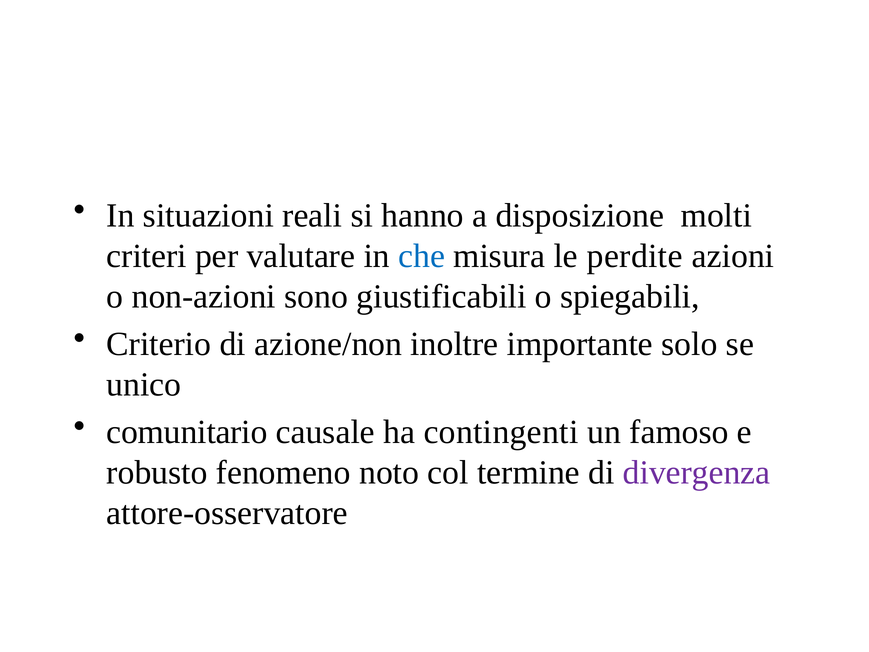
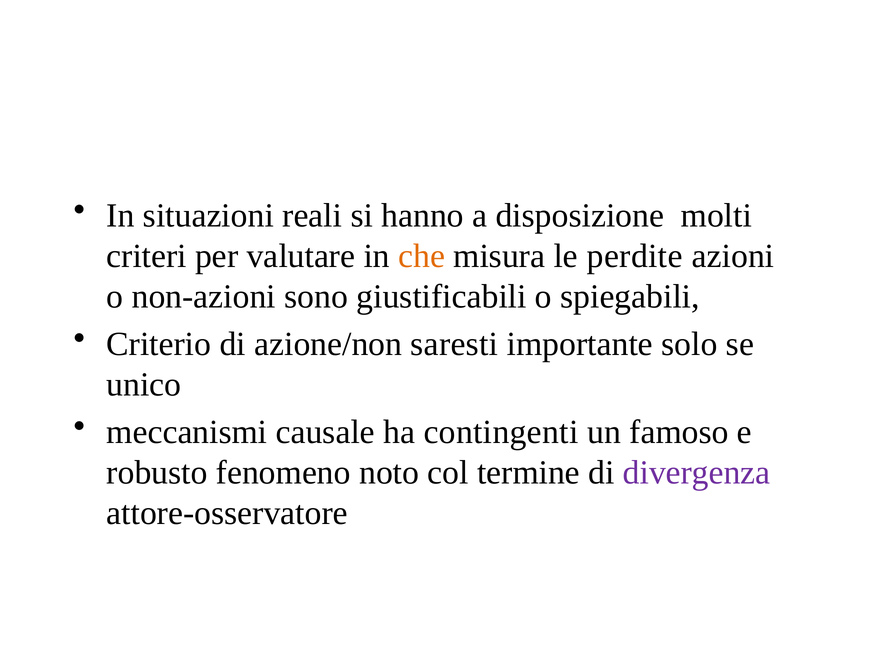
che colour: blue -> orange
inoltre: inoltre -> saresti
comunitario: comunitario -> meccanismi
